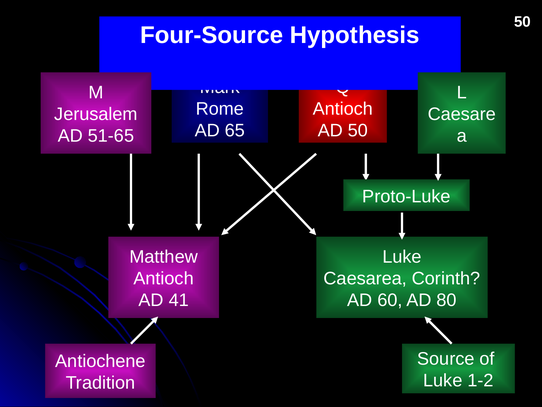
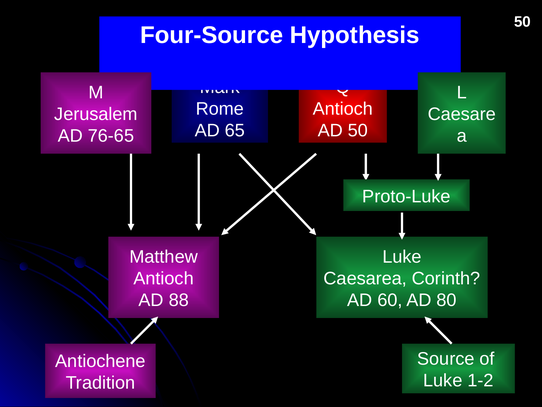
51-65: 51-65 -> 76-65
41: 41 -> 88
